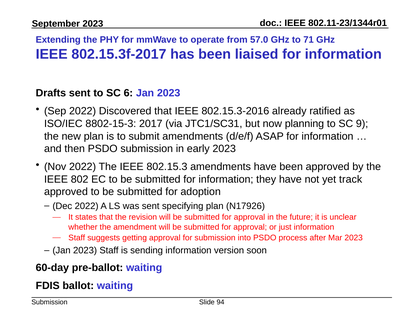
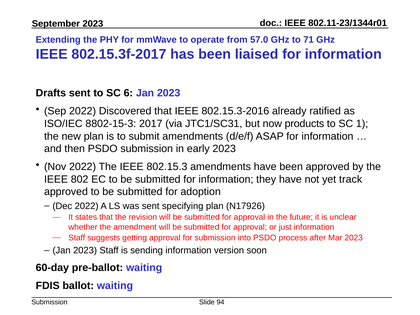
planning: planning -> products
9: 9 -> 1
